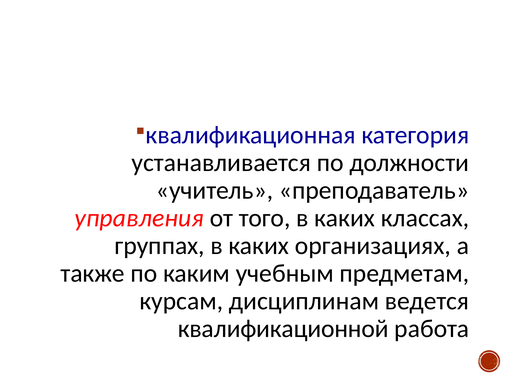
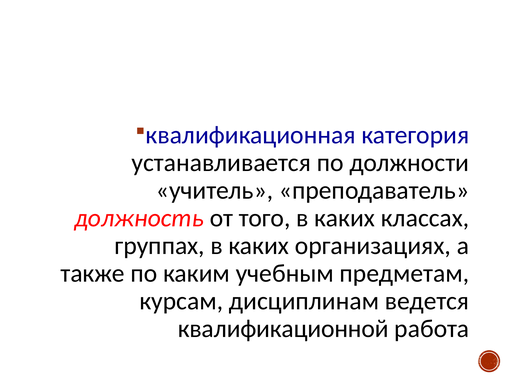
управления: управления -> должность
